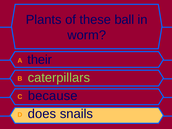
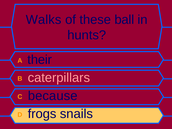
Plants: Plants -> Walks
worm: worm -> hunts
caterpillars colour: light green -> pink
does: does -> frogs
